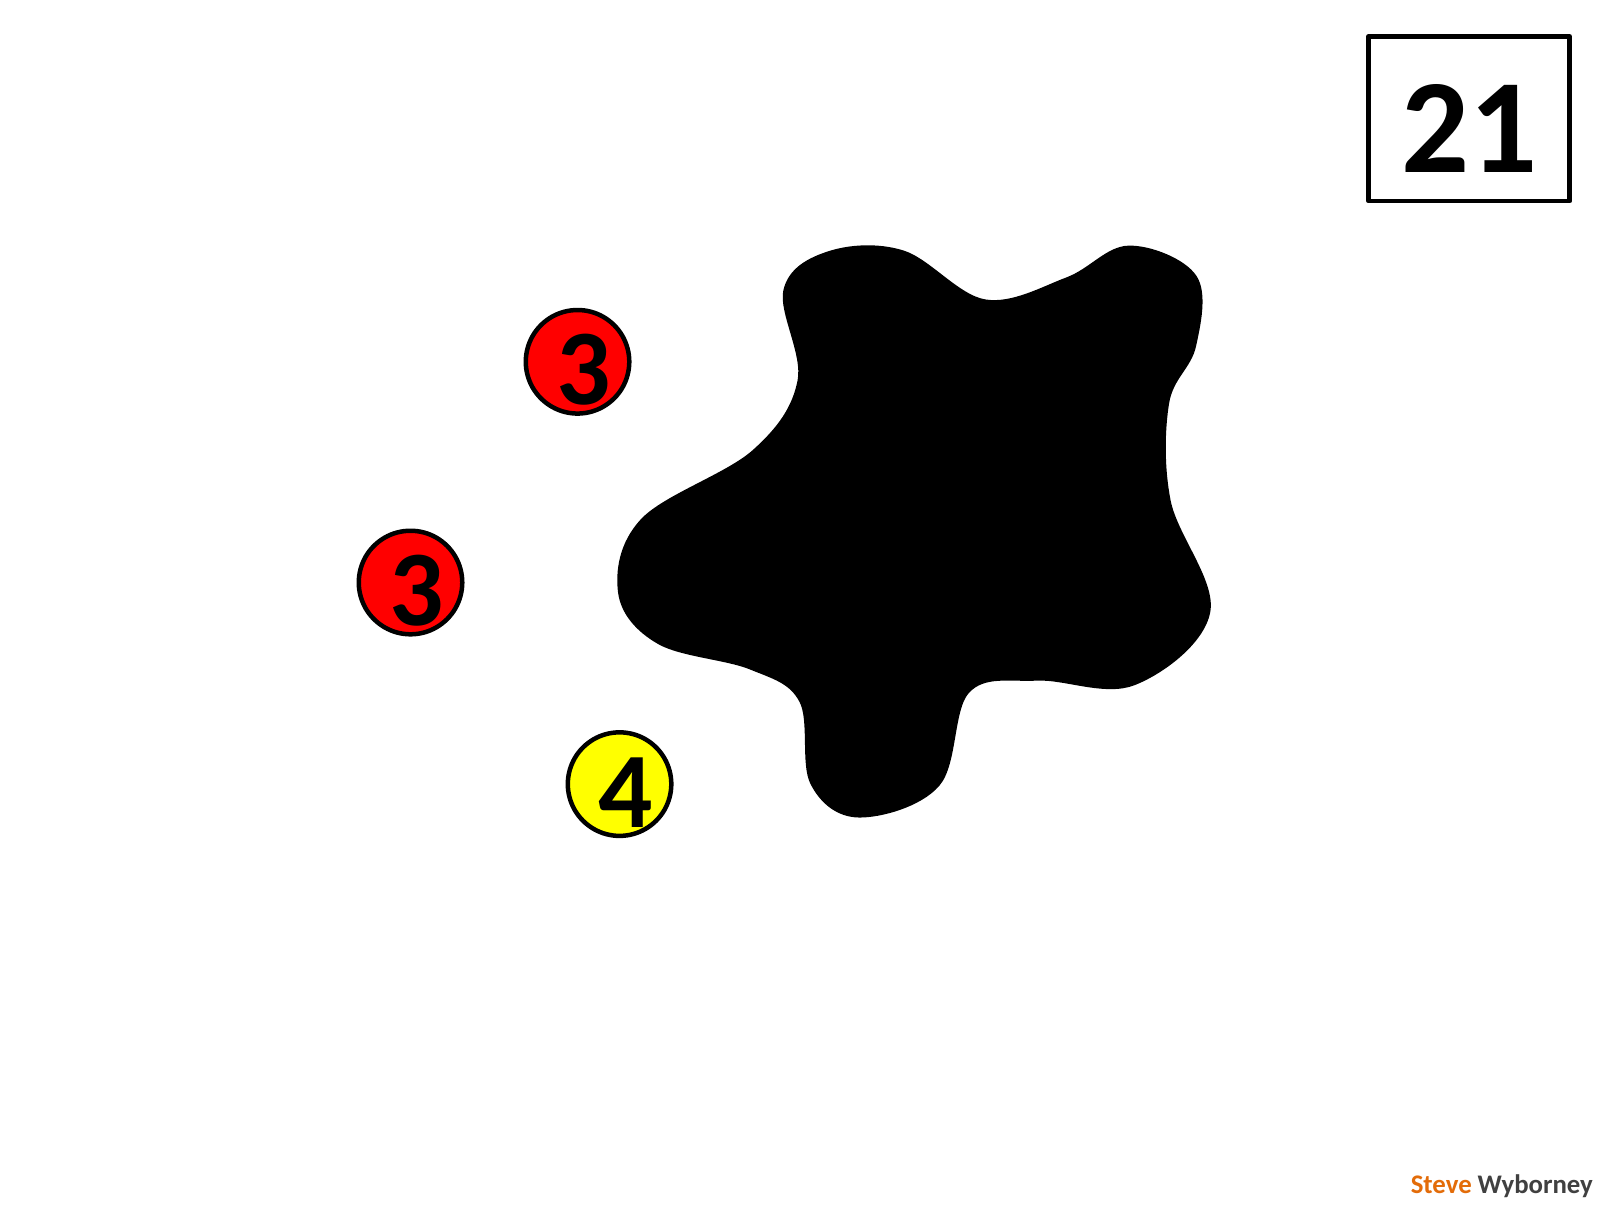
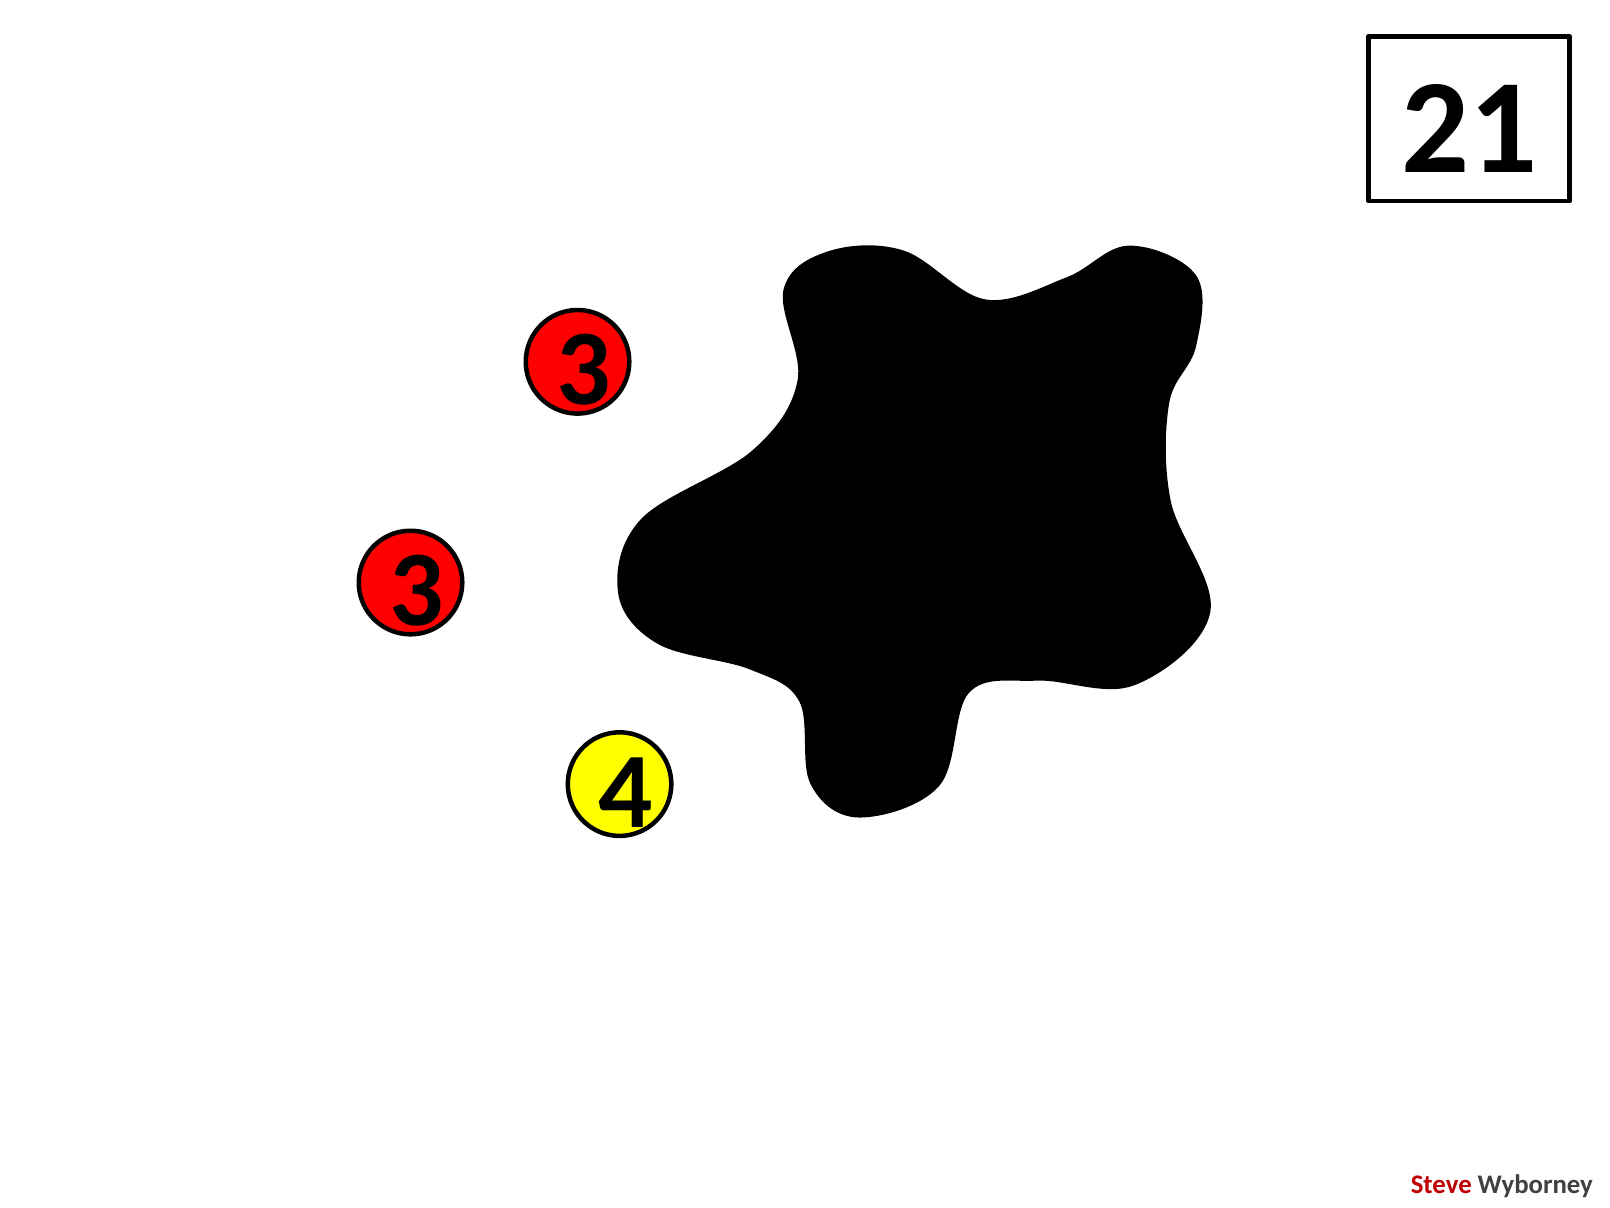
Steve colour: orange -> red
